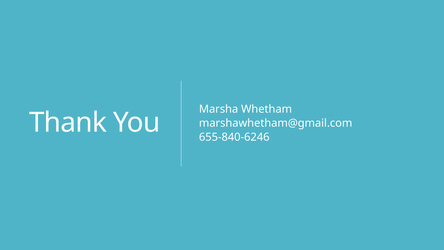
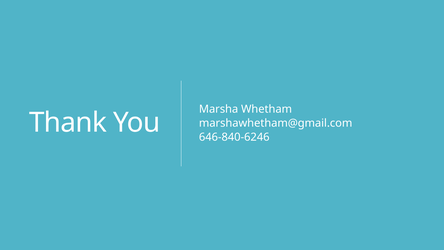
655-840-6246: 655-840-6246 -> 646-840-6246
